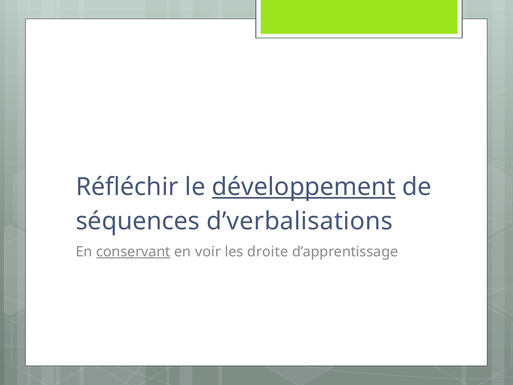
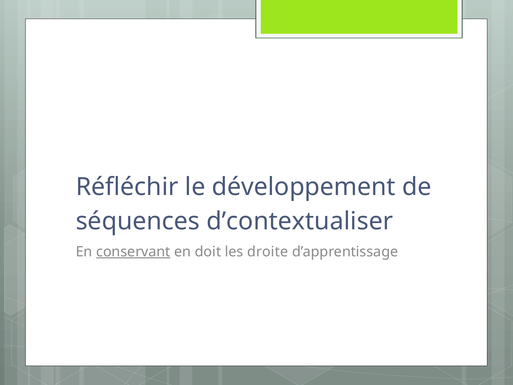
développement underline: present -> none
d’verbalisations: d’verbalisations -> d’contextualiser
voir: voir -> doit
